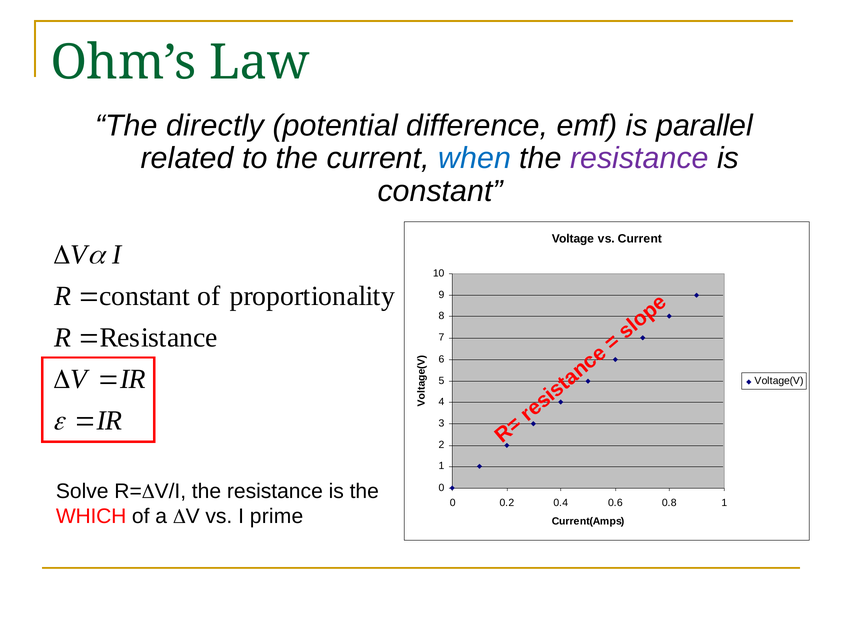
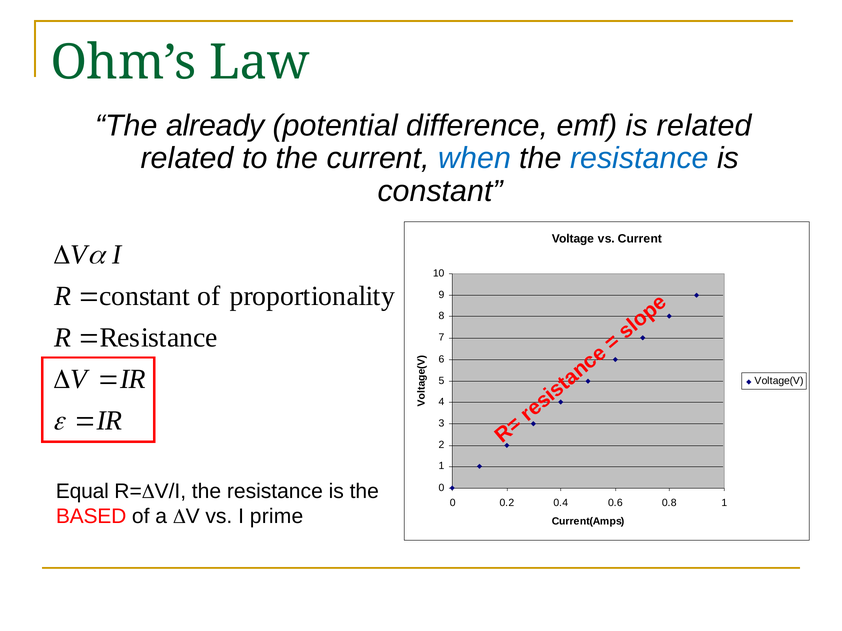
directly: directly -> already
is parallel: parallel -> related
resistance at (639, 159) colour: purple -> blue
Solve: Solve -> Equal
WHICH: WHICH -> BASED
